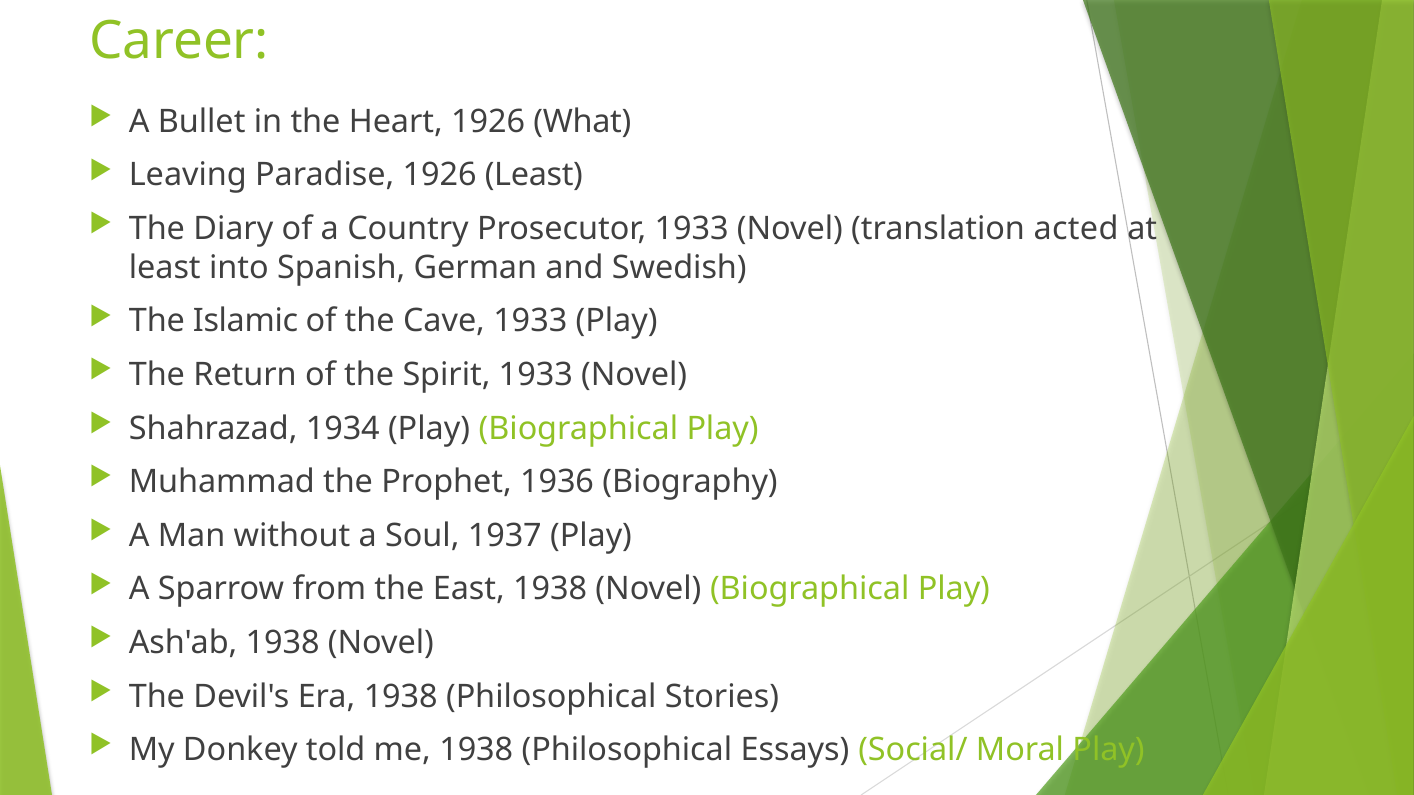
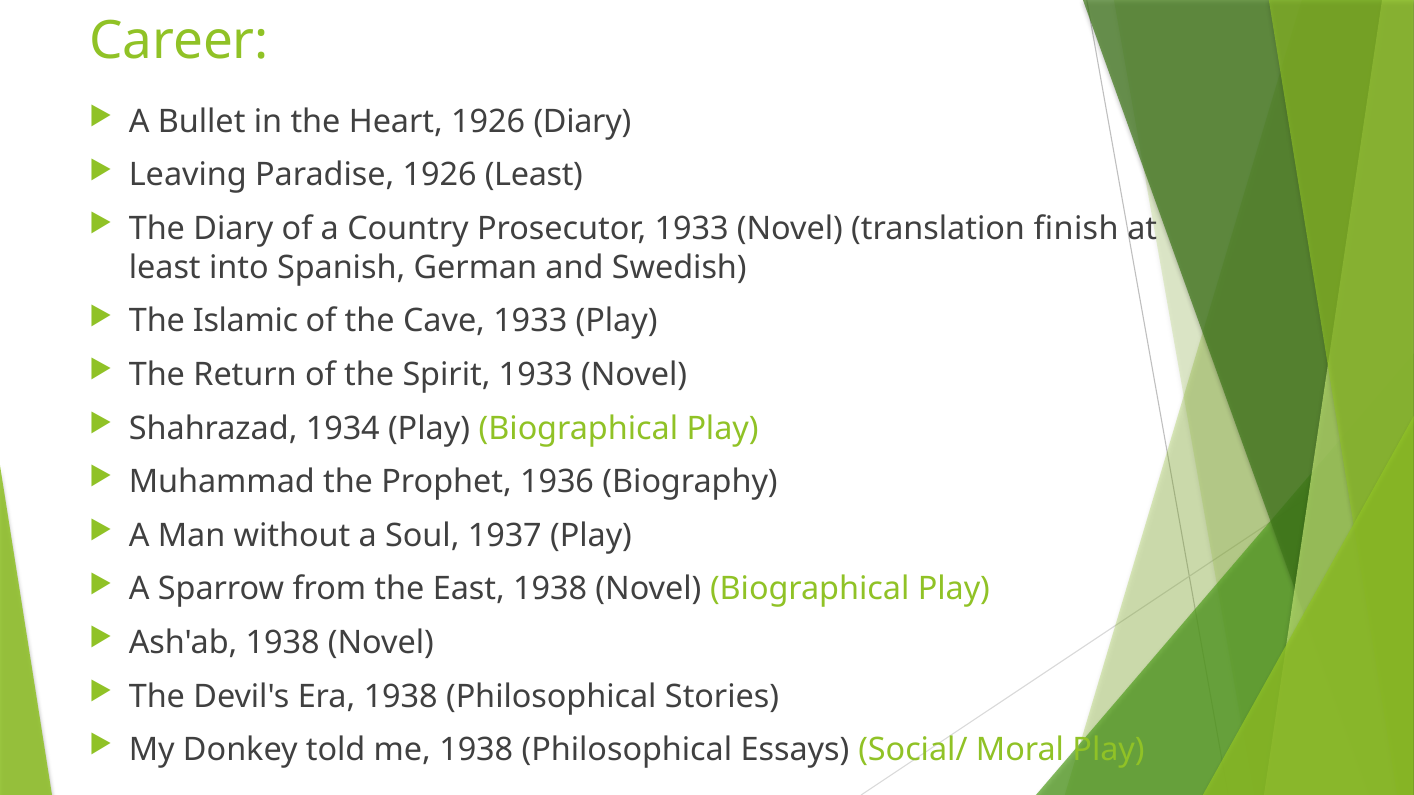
1926 What: What -> Diary
acted: acted -> finish
